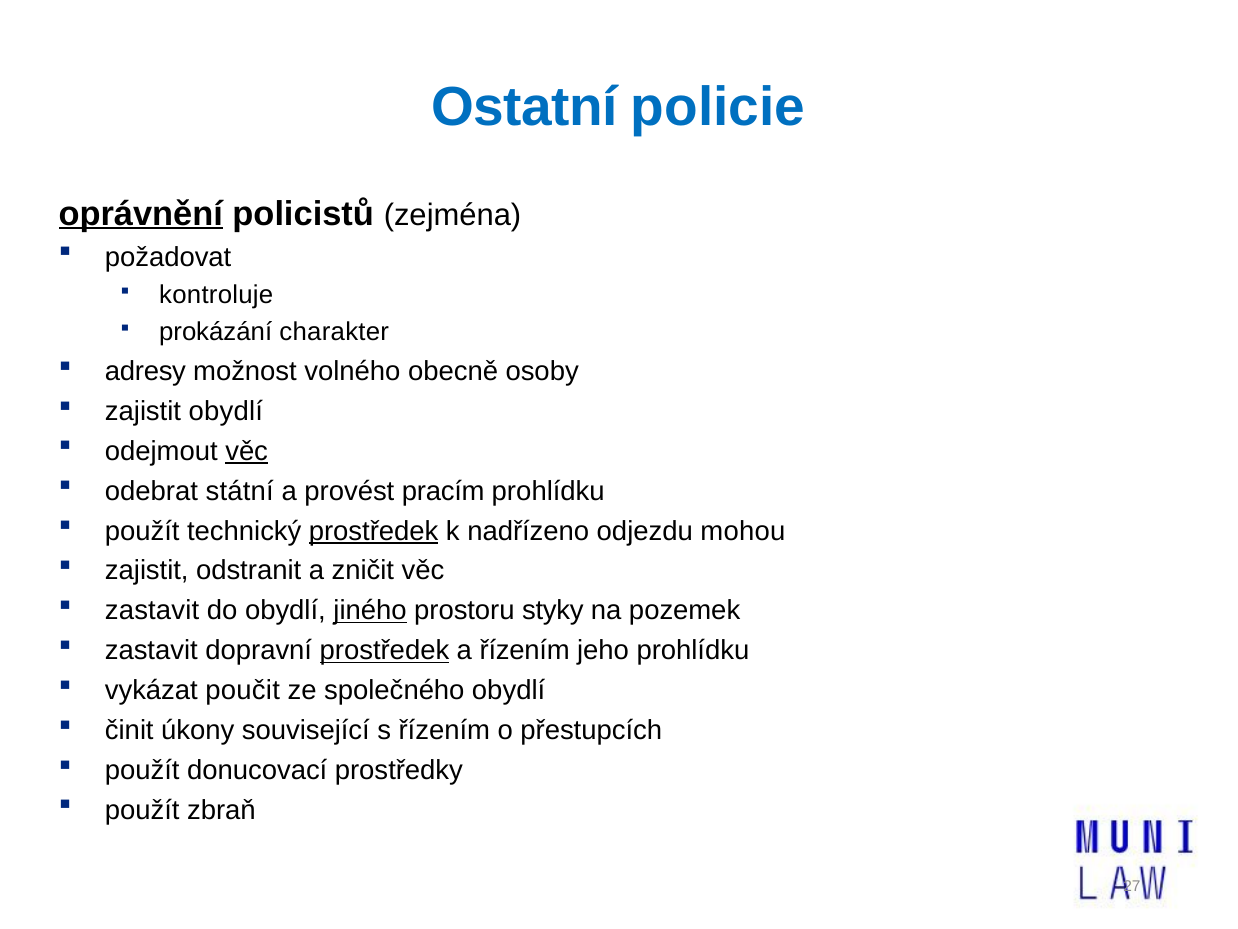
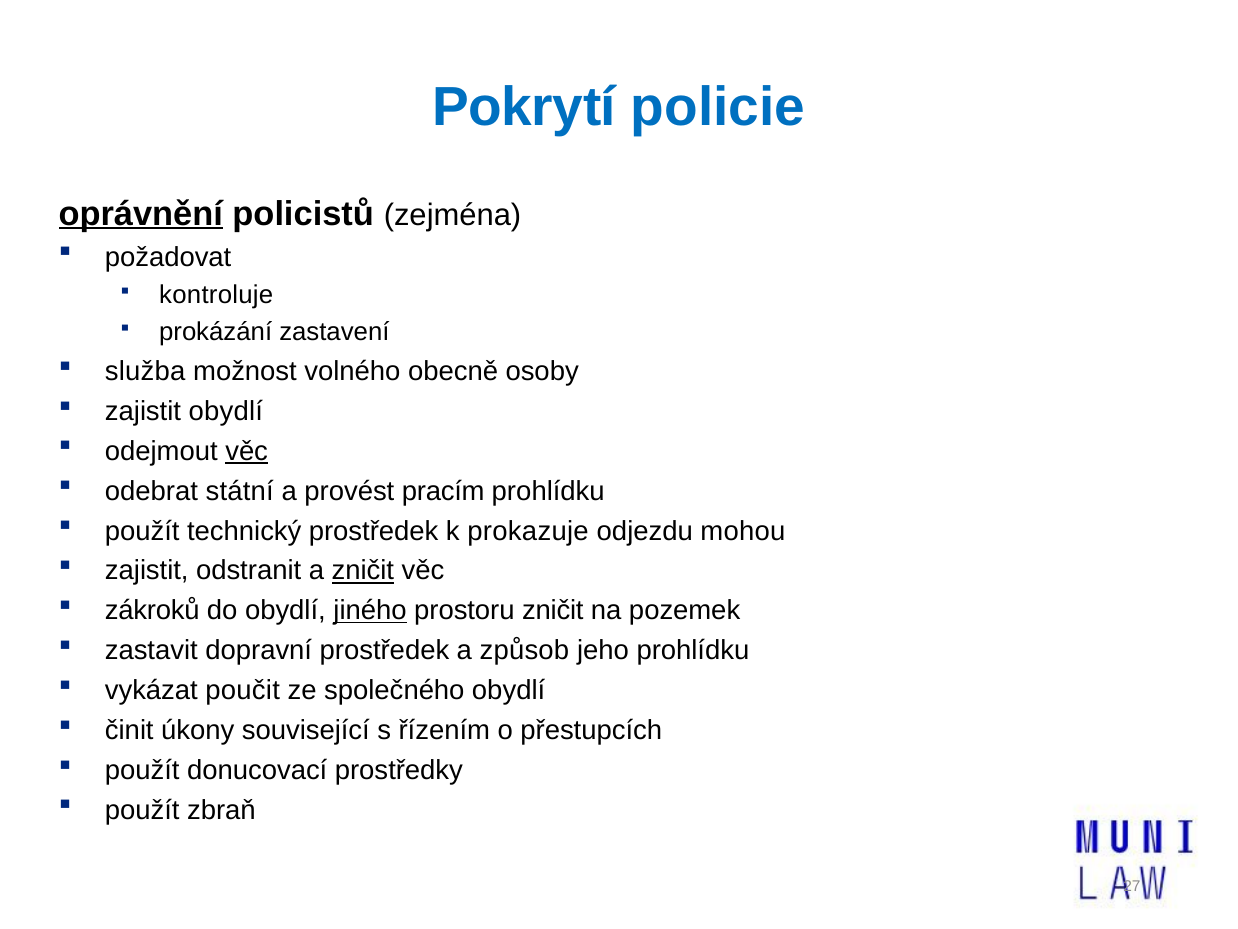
Ostatní: Ostatní -> Pokrytí
charakter: charakter -> zastavení
adresy: adresy -> služba
prostředek at (374, 531) underline: present -> none
nadřízeno: nadřízeno -> prokazuje
zničit at (363, 571) underline: none -> present
zastavit at (152, 610): zastavit -> zákroků
prostoru styky: styky -> zničit
prostředek at (384, 650) underline: present -> none
a řízením: řízením -> způsob
